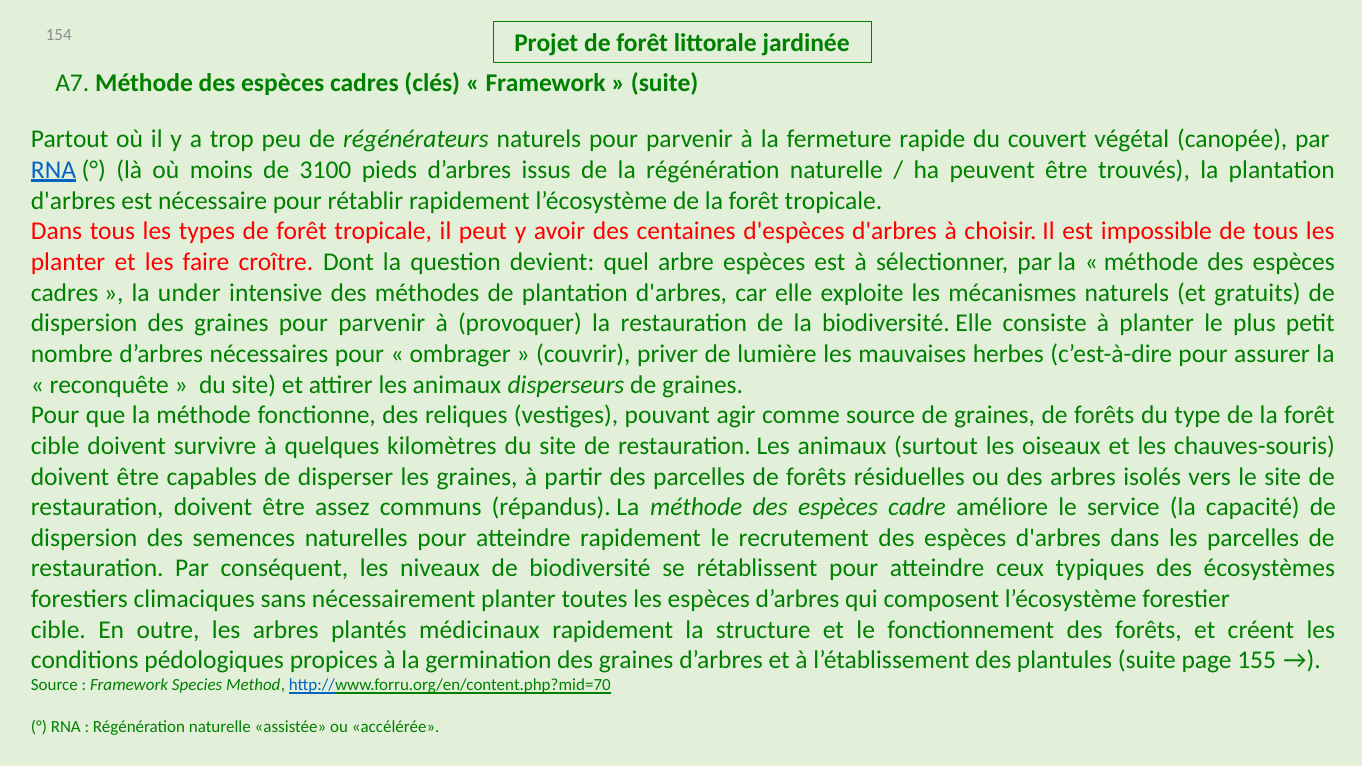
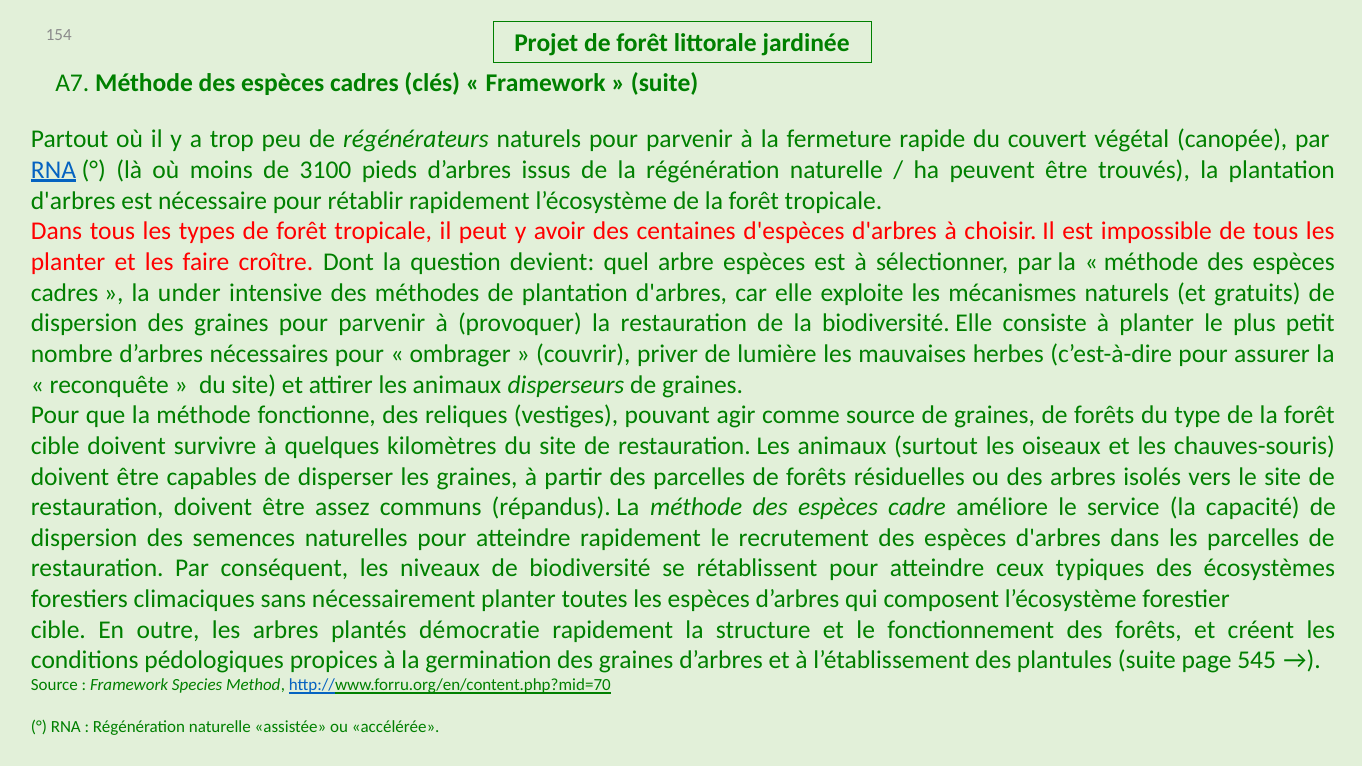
médicinaux: médicinaux -> démocratie
155: 155 -> 545
